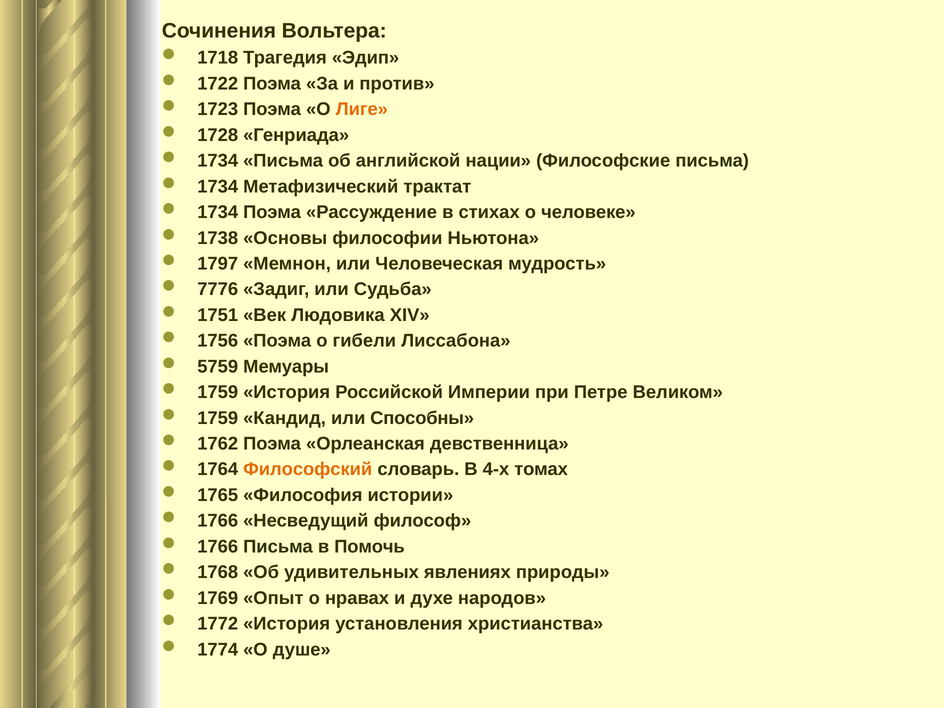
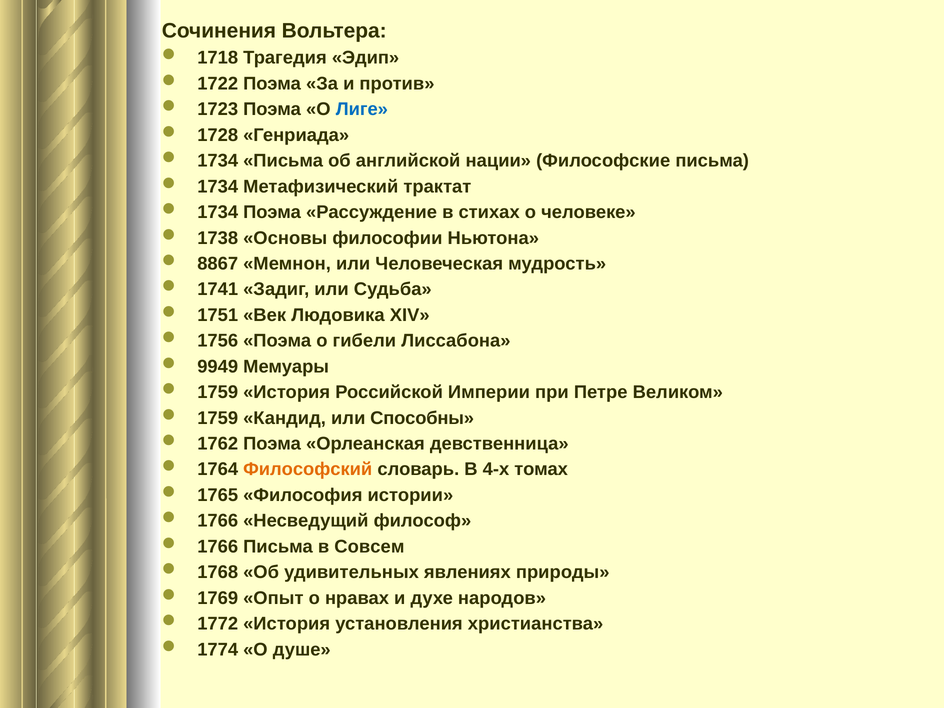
Лиге colour: orange -> blue
1797: 1797 -> 8867
7776: 7776 -> 1741
5759: 5759 -> 9949
Помочь: Помочь -> Совсем
